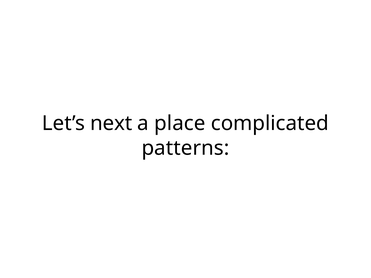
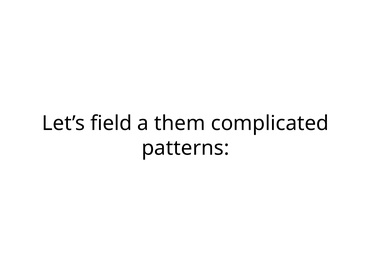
next: next -> field
place: place -> them
